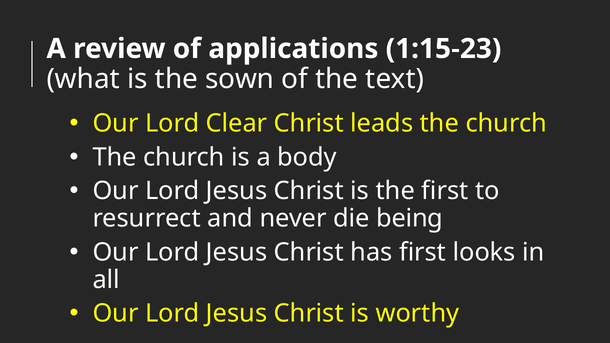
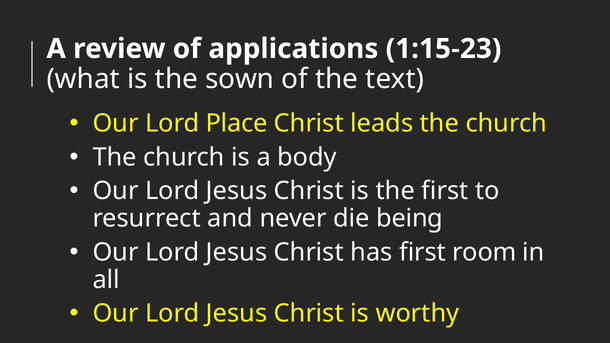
Clear: Clear -> Place
looks: looks -> room
